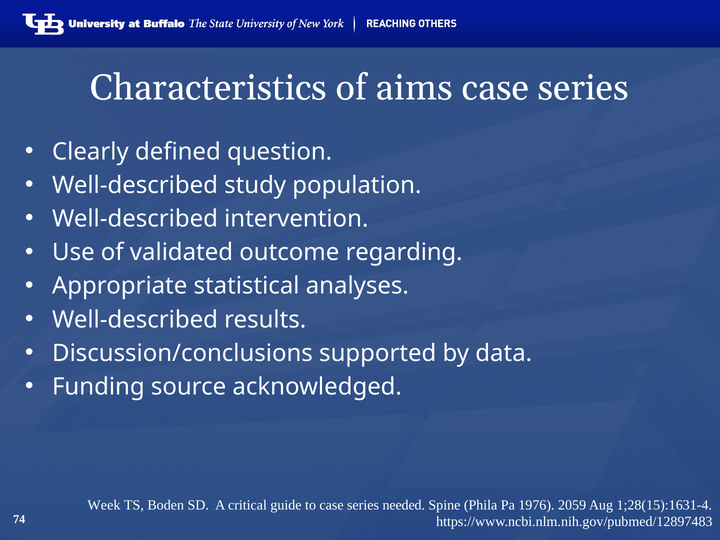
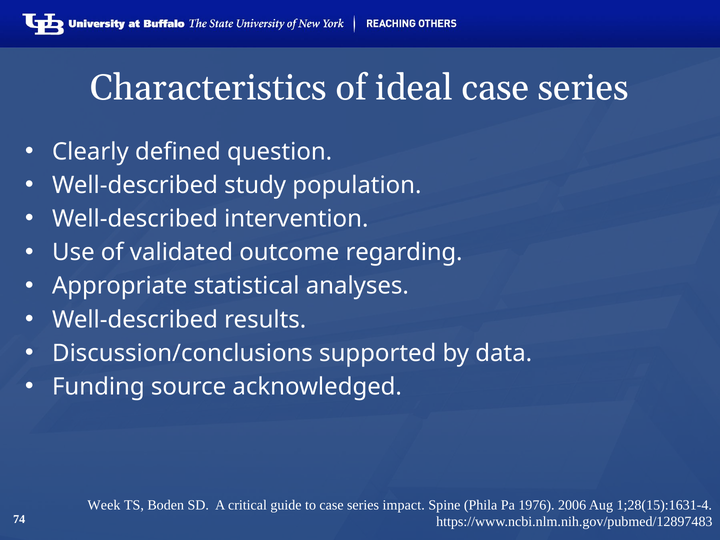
aims: aims -> ideal
needed: needed -> impact
2059: 2059 -> 2006
